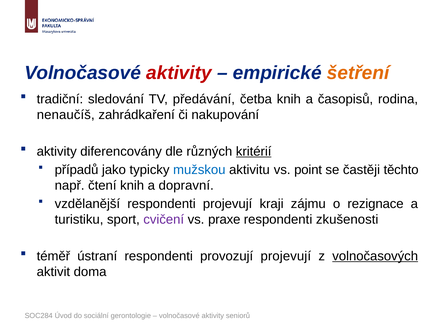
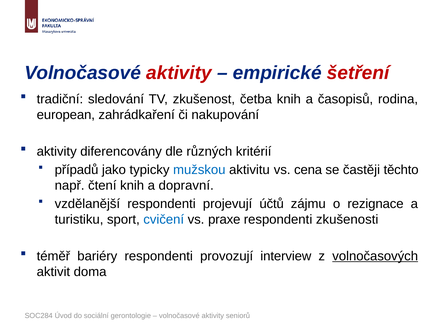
šetření colour: orange -> red
předávání: předávání -> zkušenost
nenaučíš: nenaučíš -> european
kritérií underline: present -> none
point: point -> cena
kraji: kraji -> účtů
cvičení colour: purple -> blue
ústraní: ústraní -> bariéry
provozují projevují: projevují -> interview
